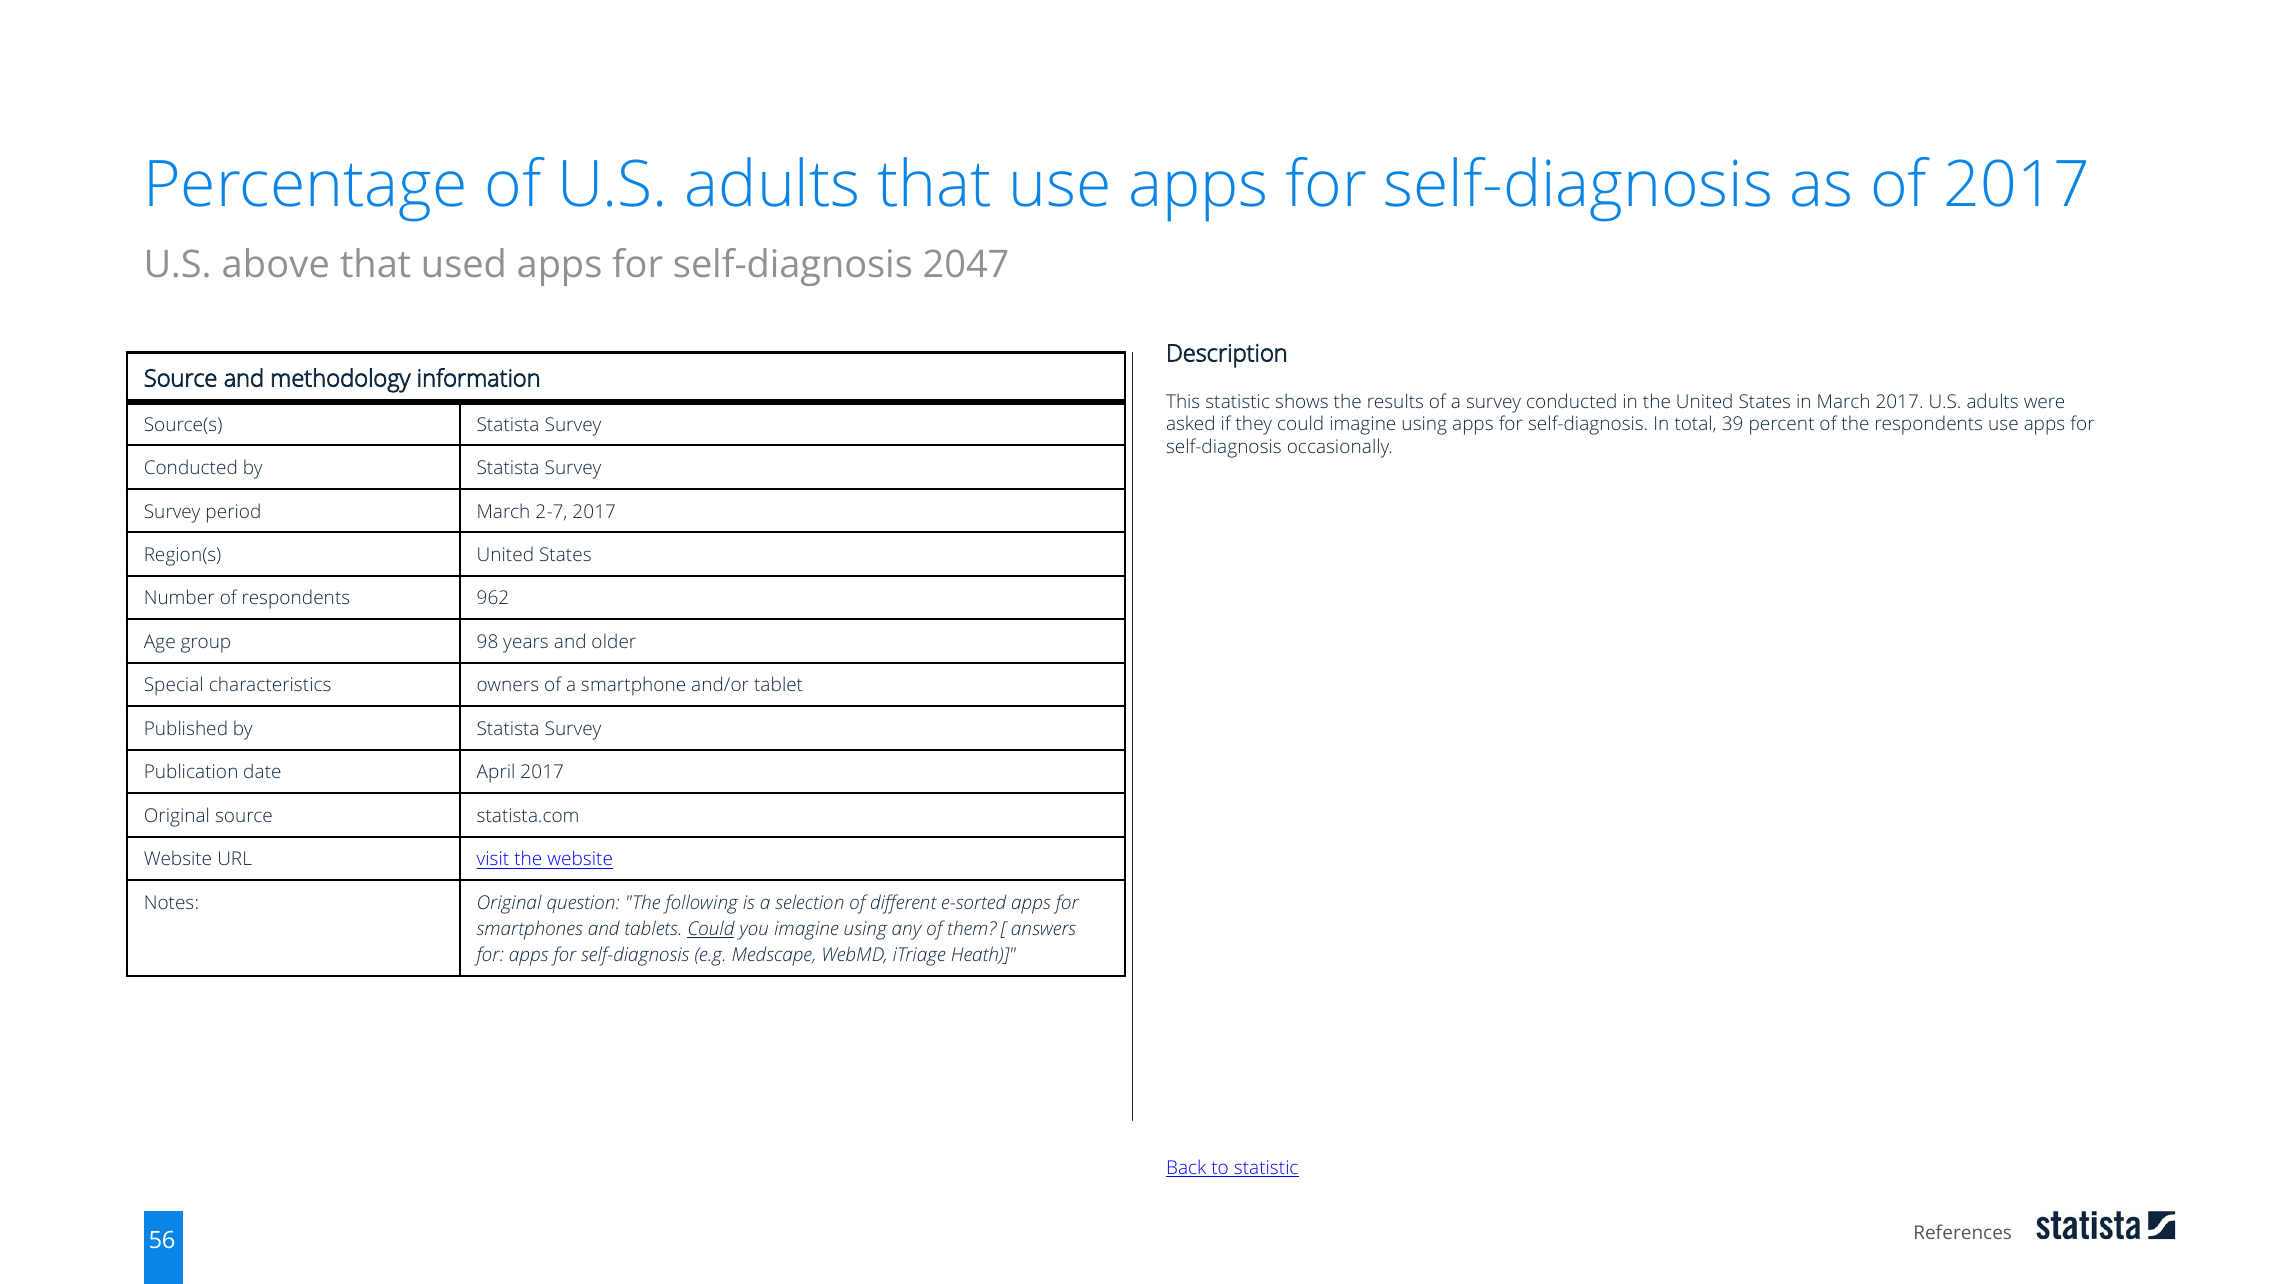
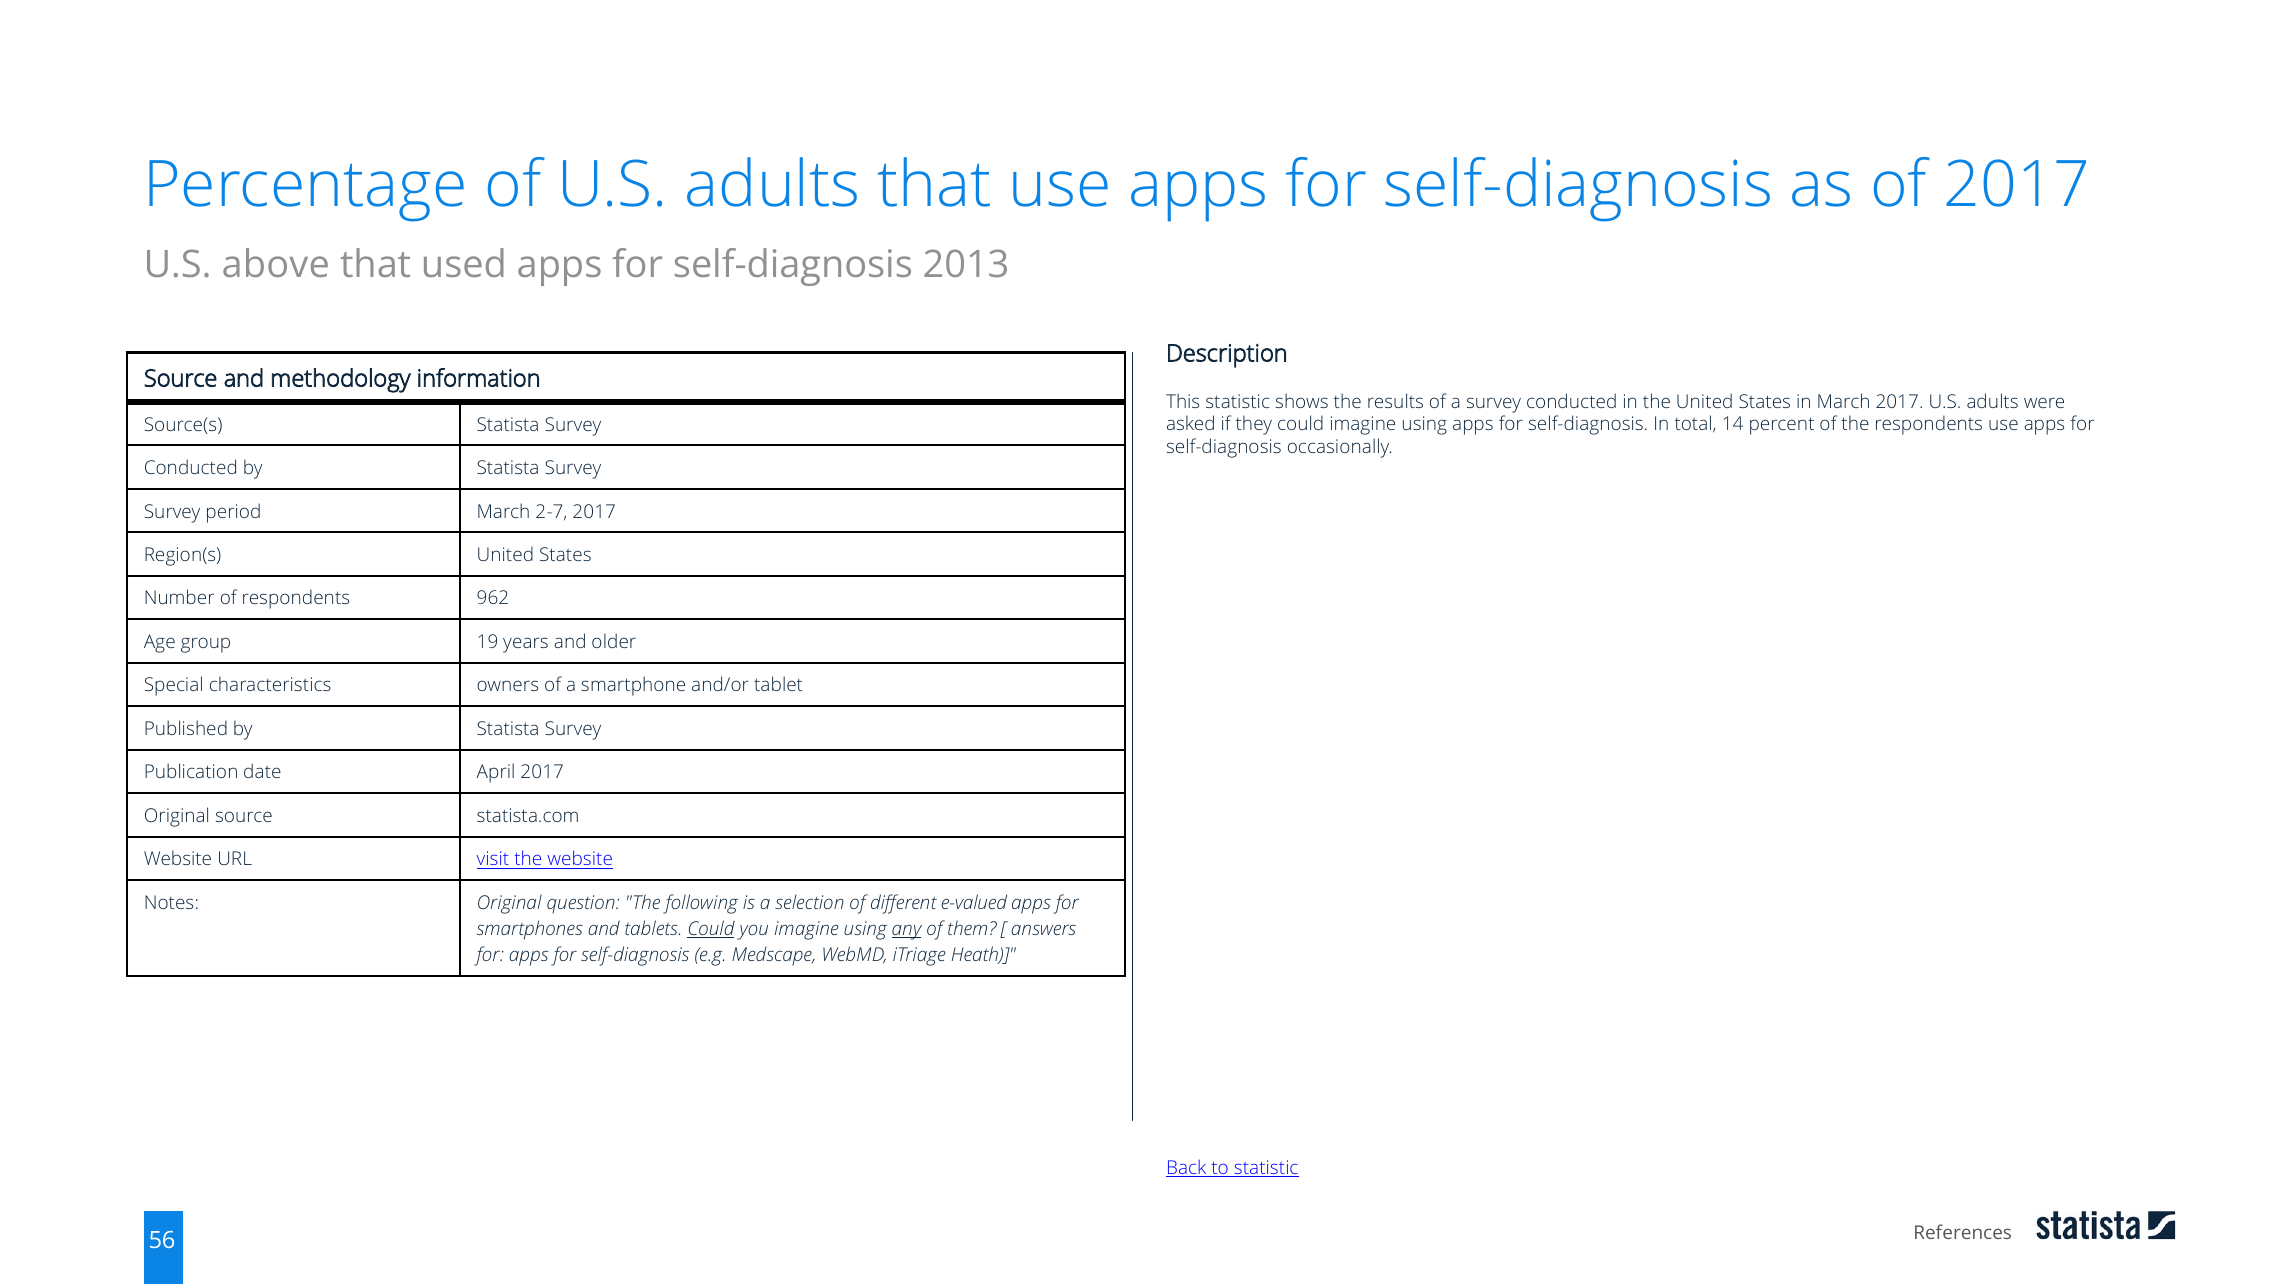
2047: 2047 -> 2013
39: 39 -> 14
98: 98 -> 19
e-sorted: e-sorted -> e-valued
any underline: none -> present
